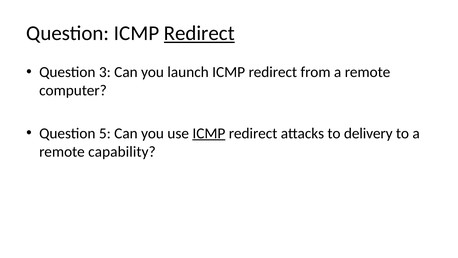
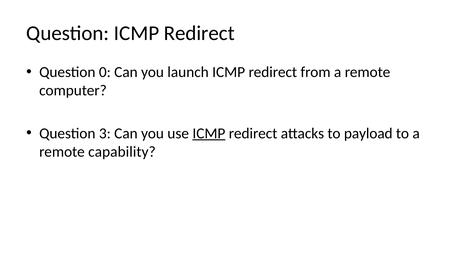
Redirect at (199, 33) underline: present -> none
3: 3 -> 0
5: 5 -> 3
delivery: delivery -> payload
